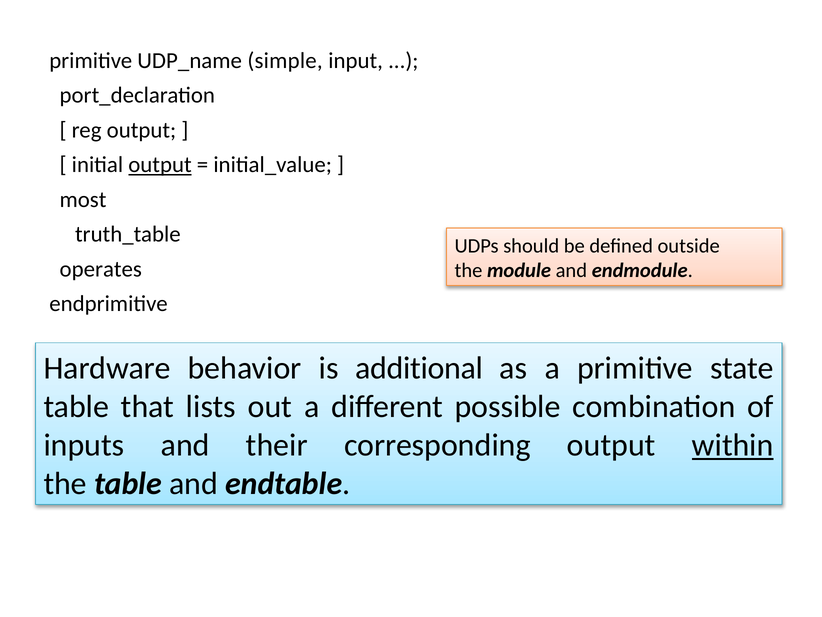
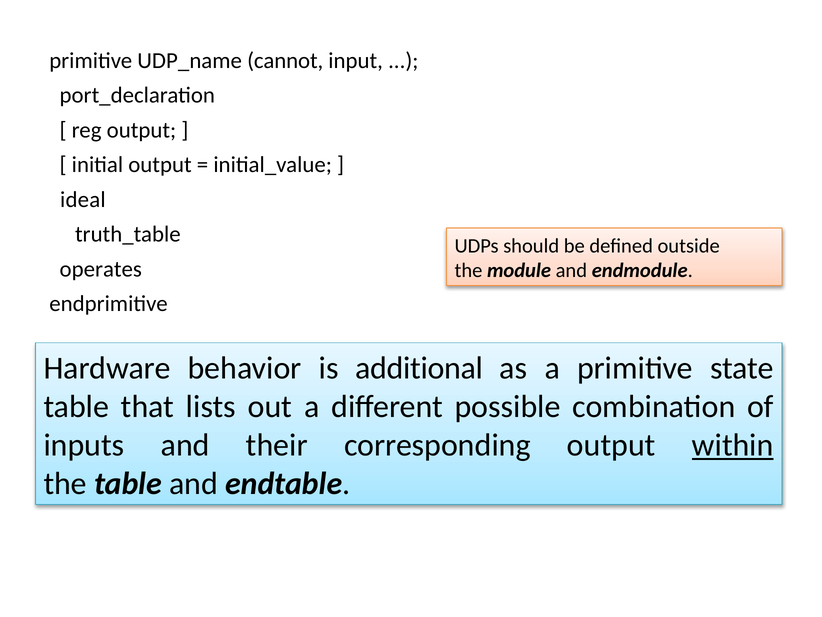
simple: simple -> cannot
output at (160, 165) underline: present -> none
most: most -> ideal
